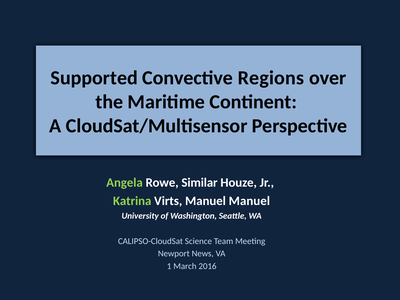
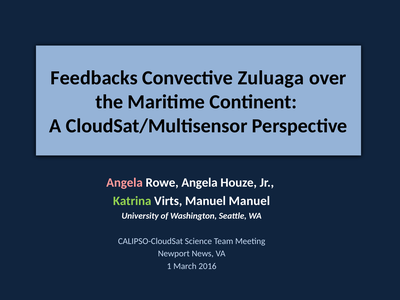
Supported: Supported -> Feedbacks
Regions: Regions -> Zuluaga
Angela at (125, 183) colour: light green -> pink
Rowe Similar: Similar -> Angela
